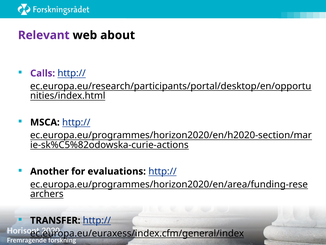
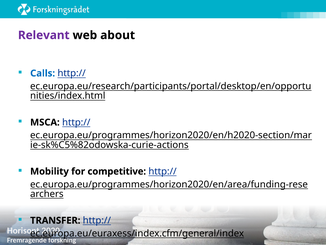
Calls colour: purple -> blue
Another: Another -> Mobility
evaluations: evaluations -> competitive
